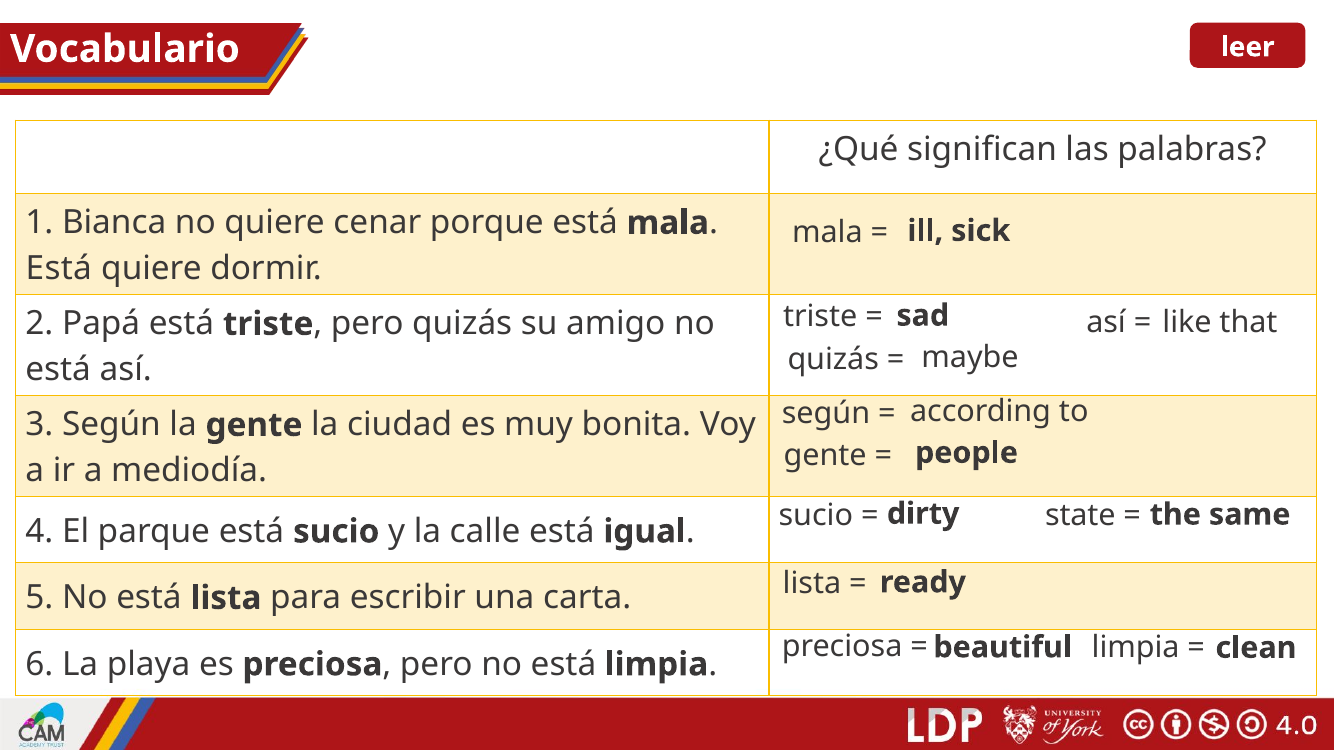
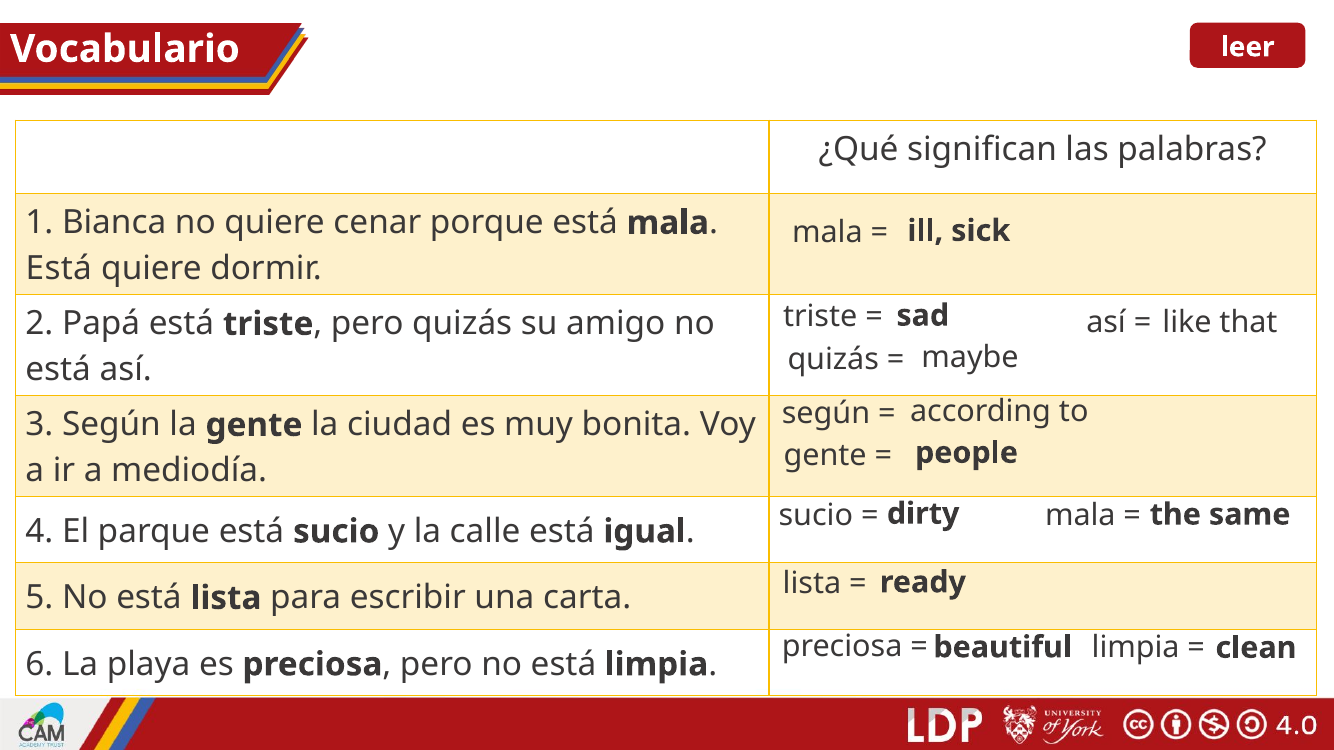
state at (1080, 516): state -> mala
